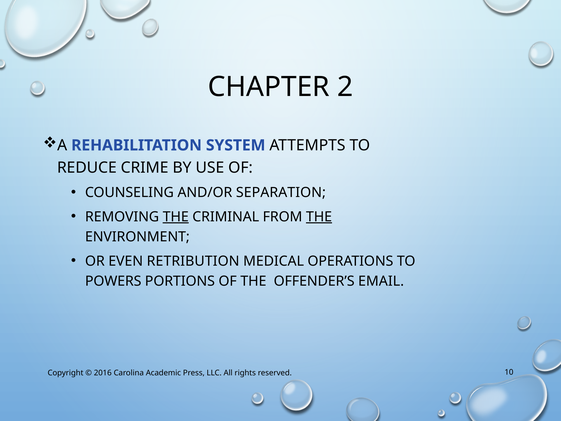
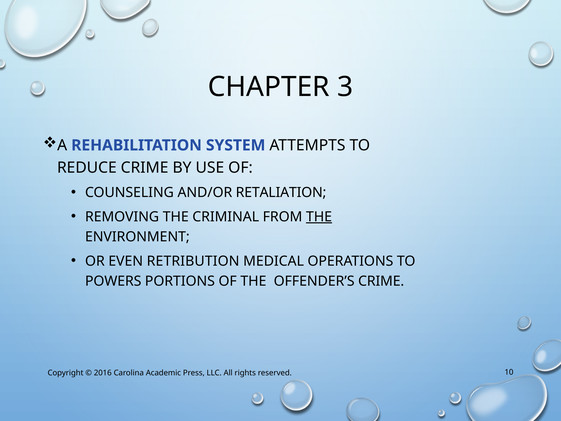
2: 2 -> 3
SEPARATION: SEPARATION -> RETALIATION
THE at (176, 217) underline: present -> none
OFFENDER’S EMAIL: EMAIL -> CRIME
